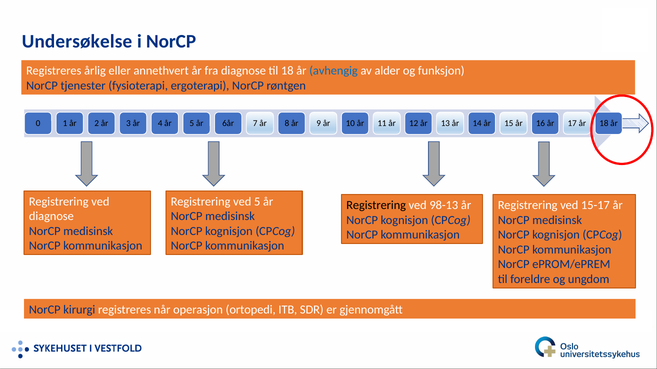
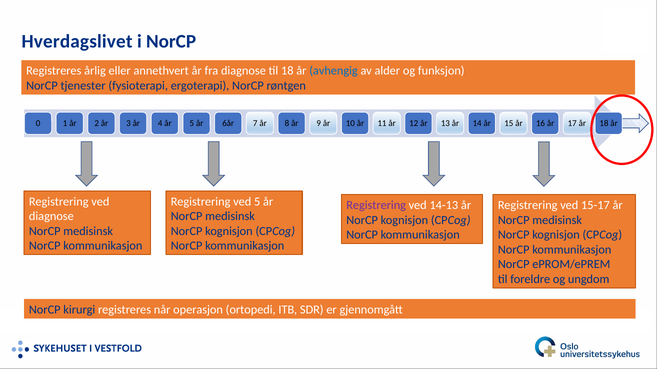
Undersøkelse: Undersøkelse -> Hverdagslivet
Registrering at (376, 206) colour: black -> purple
98-13: 98-13 -> 14-13
